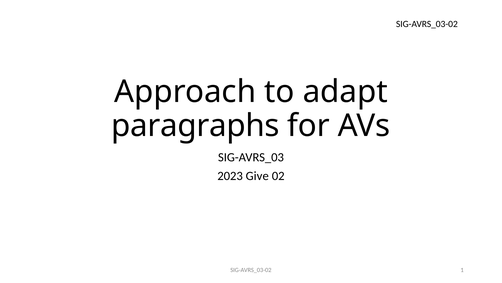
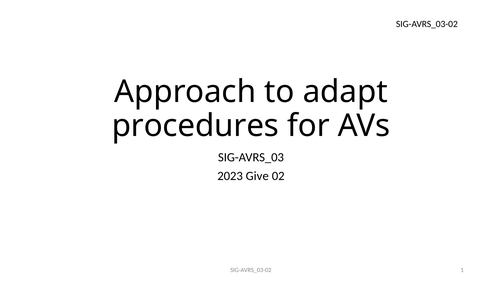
paragraphs: paragraphs -> procedures
